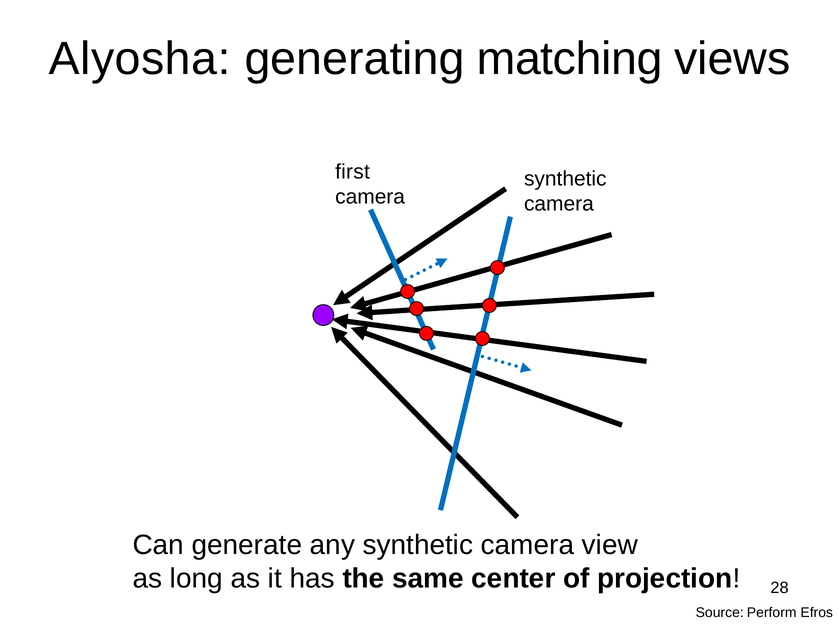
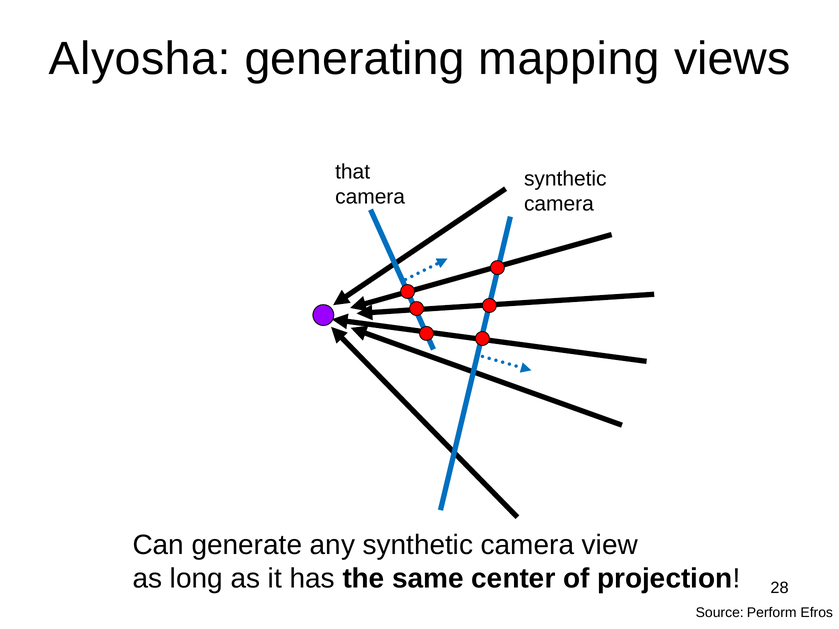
matching: matching -> mapping
first: first -> that
